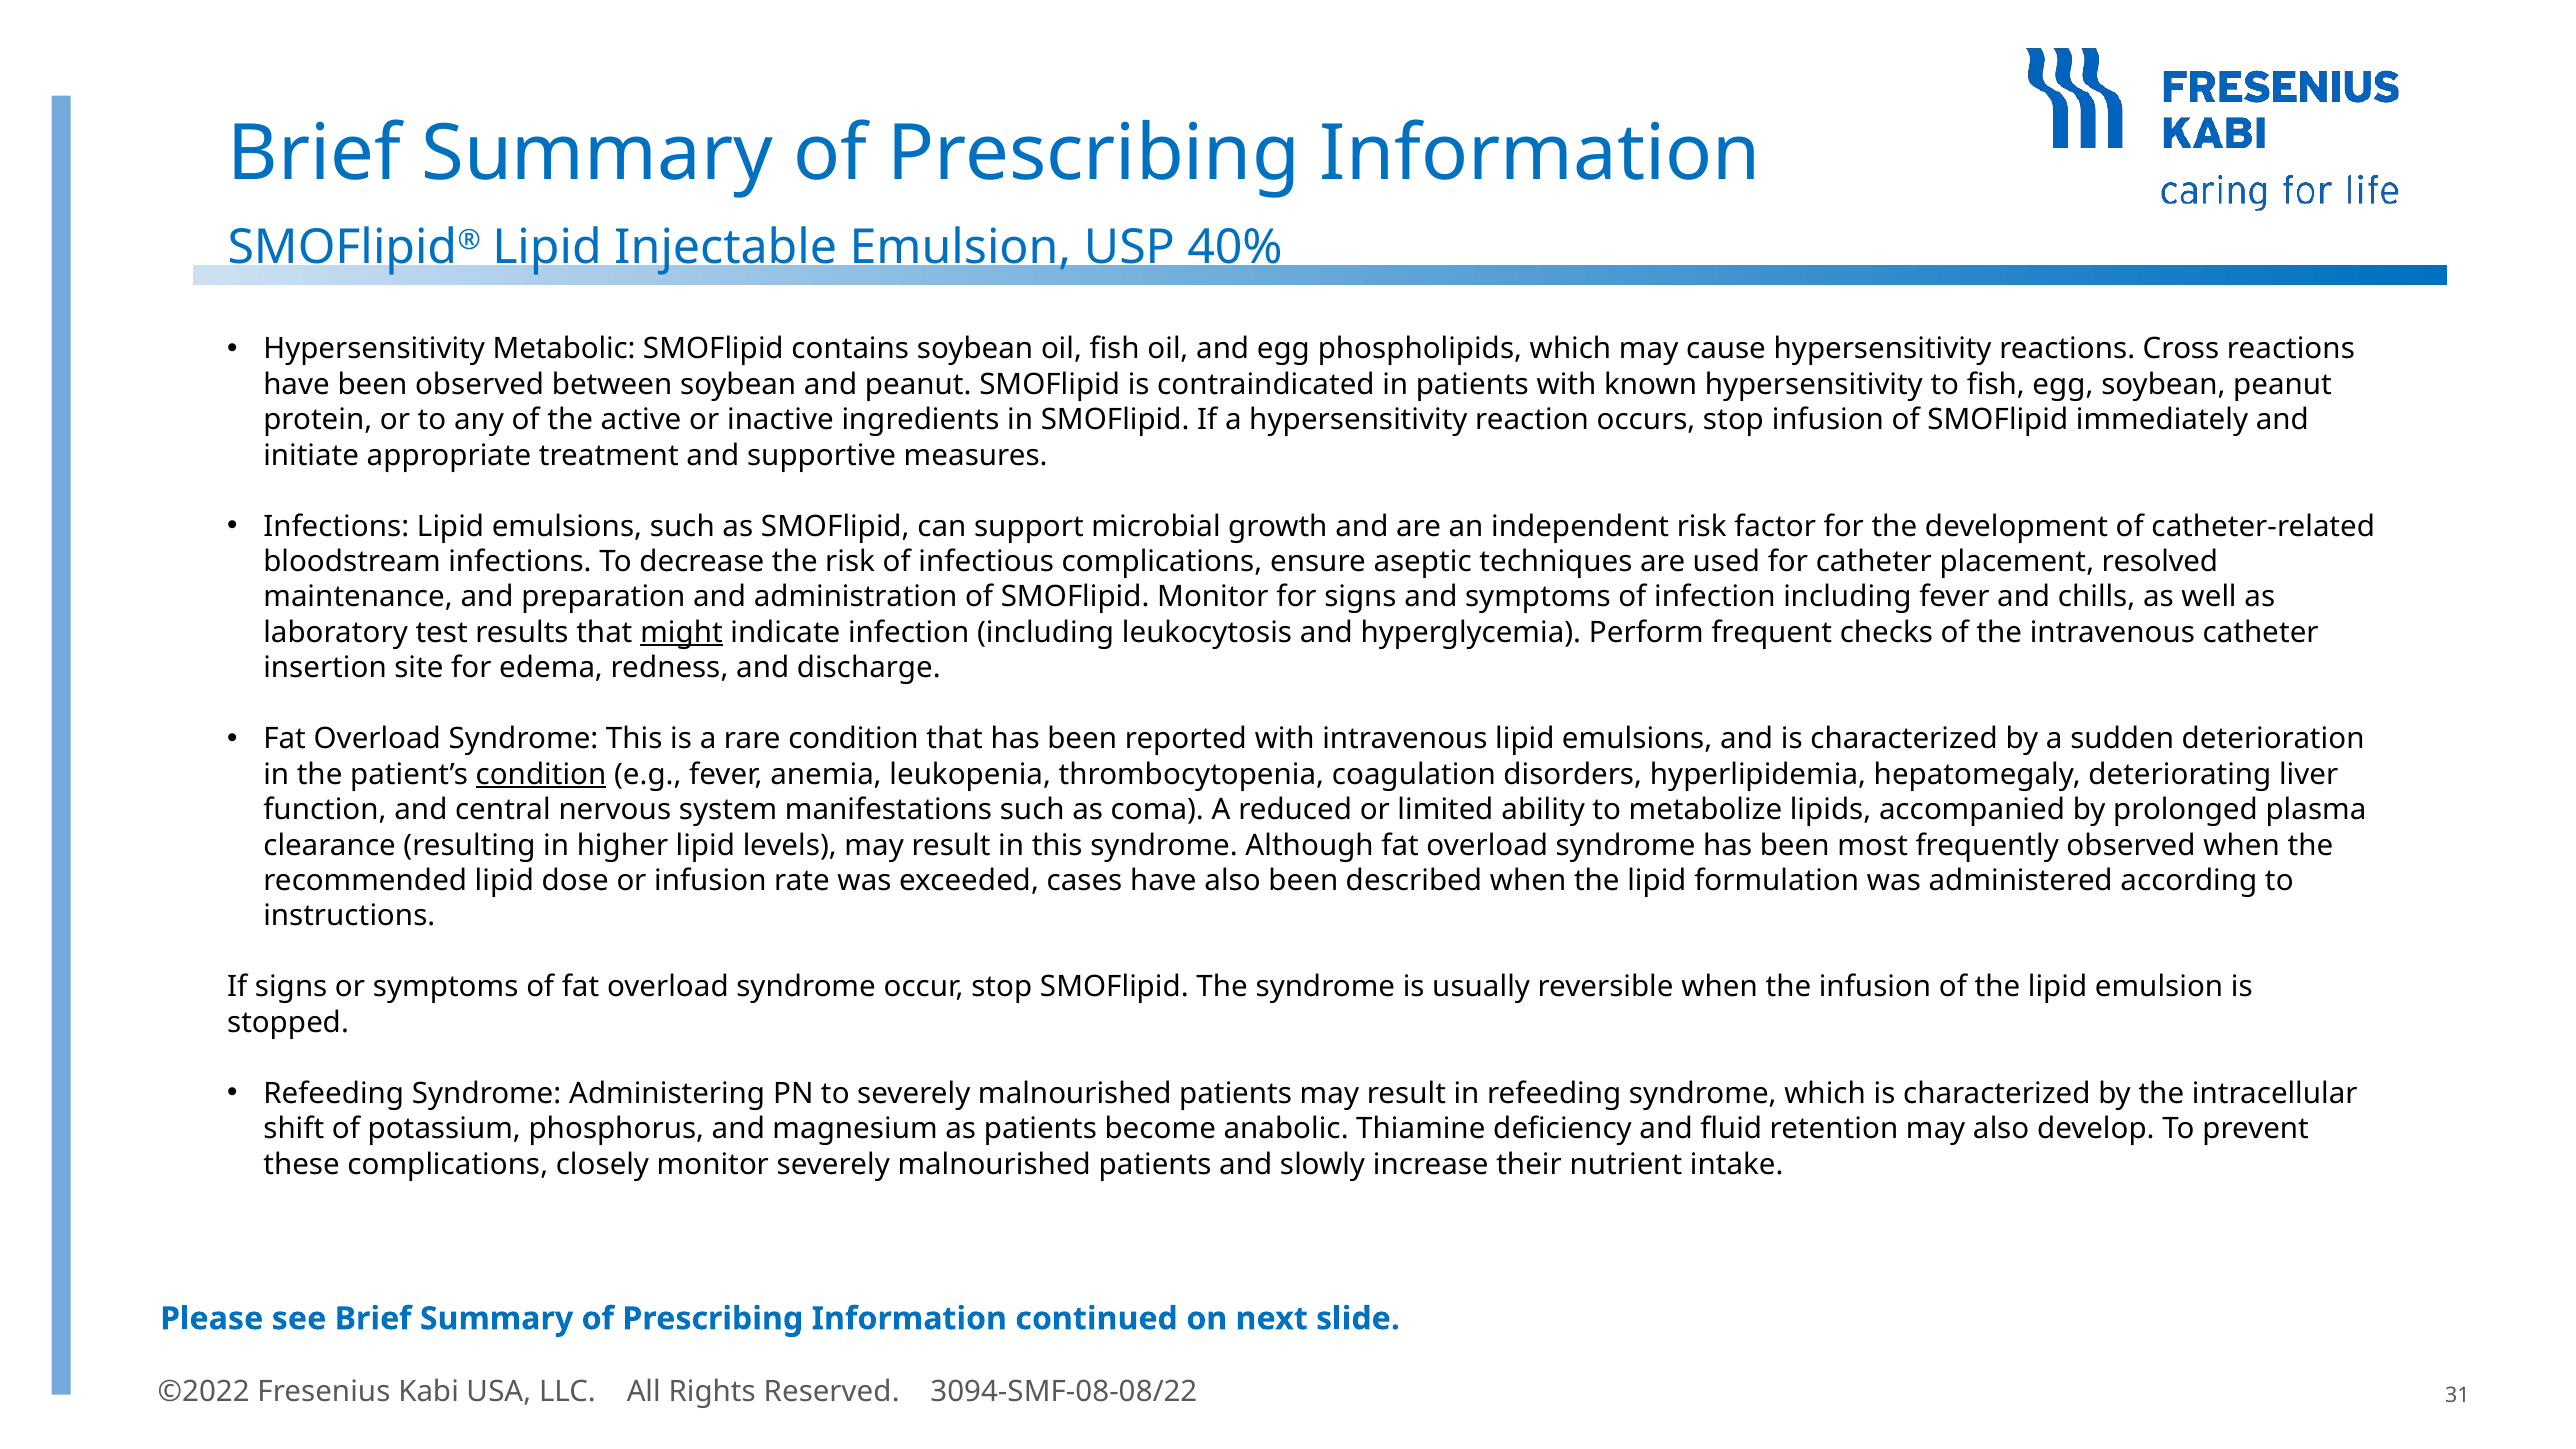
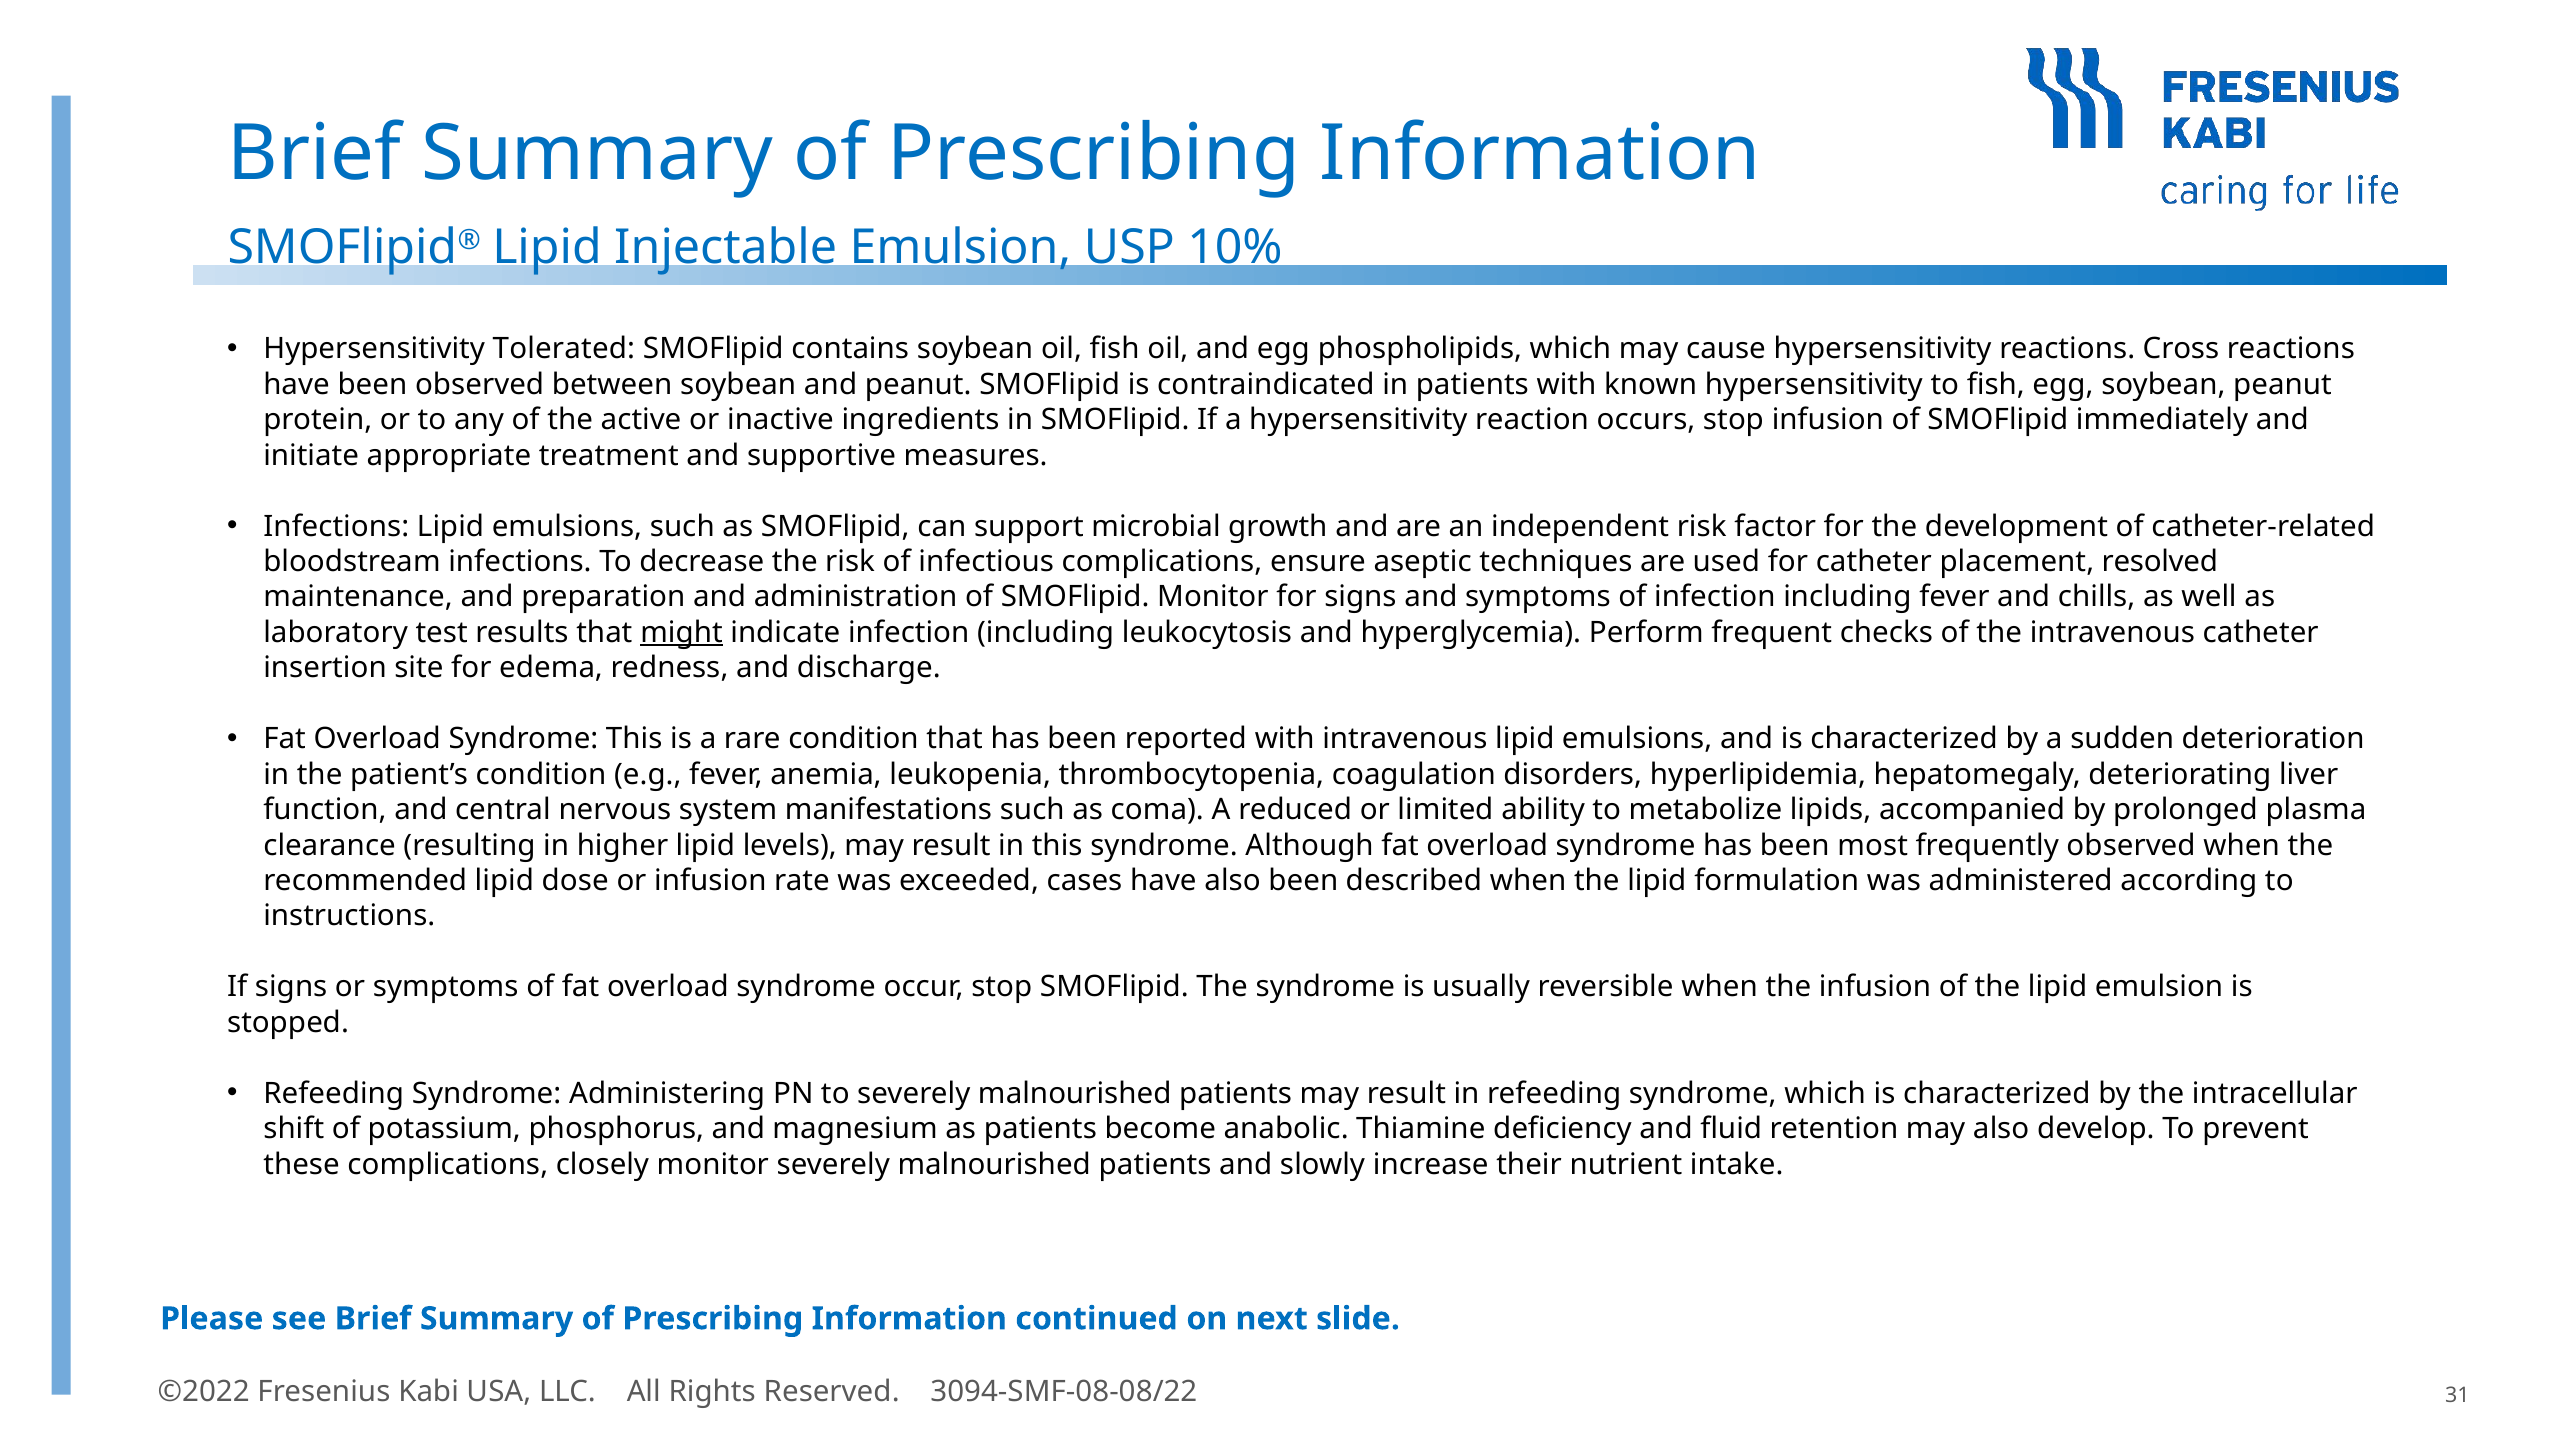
40%: 40% -> 10%
Metabolic: Metabolic -> Tolerated
condition at (541, 774) underline: present -> none
